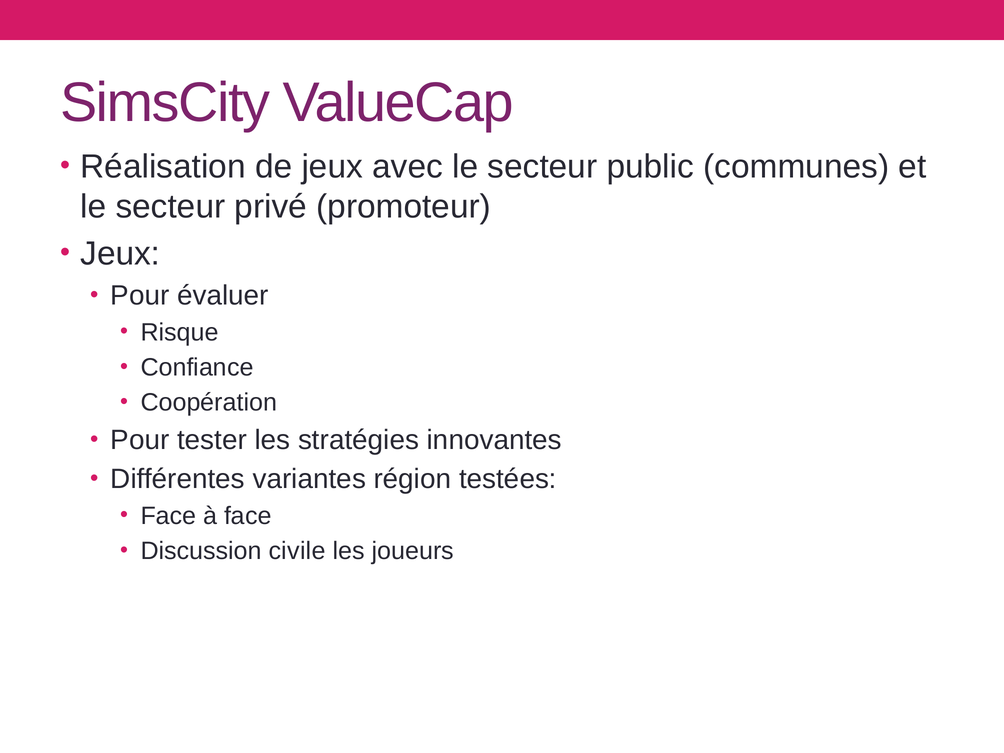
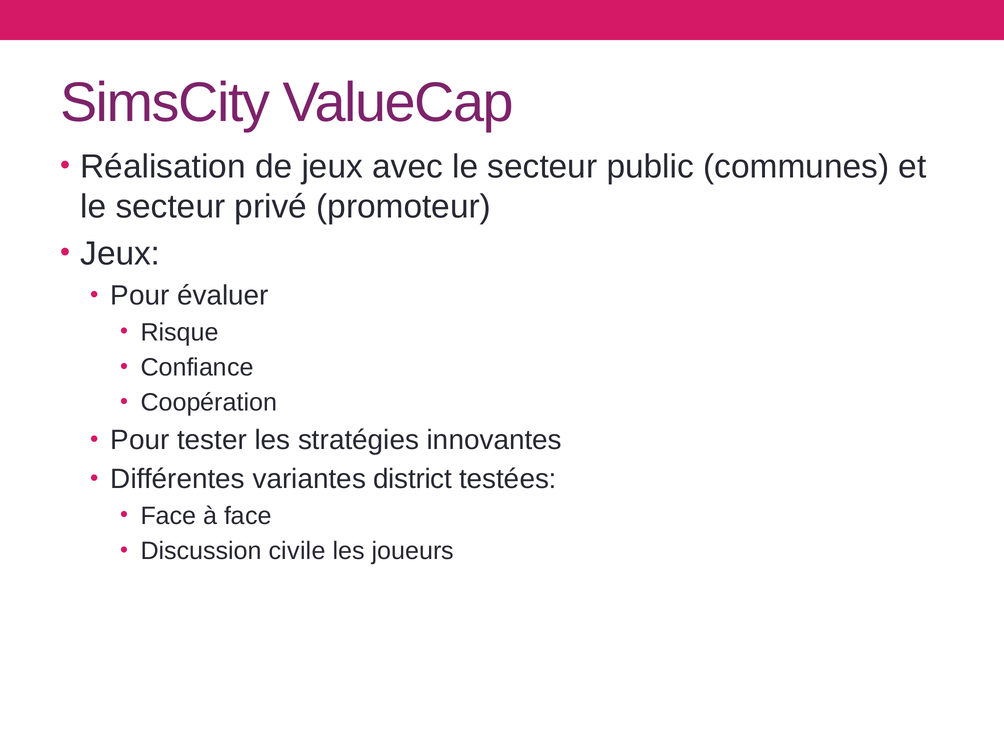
région: région -> district
